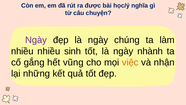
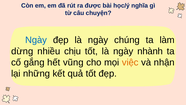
Ngày at (36, 40) colour: purple -> blue
nhiều at (22, 51): nhiều -> dừng
sinh: sinh -> chịu
